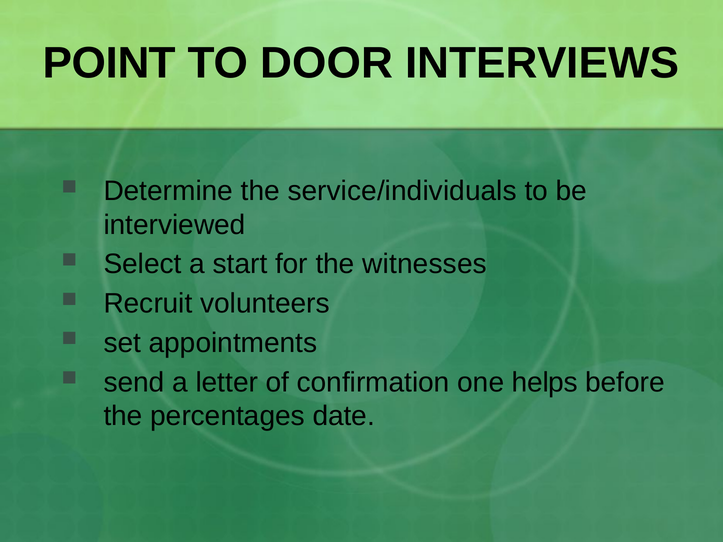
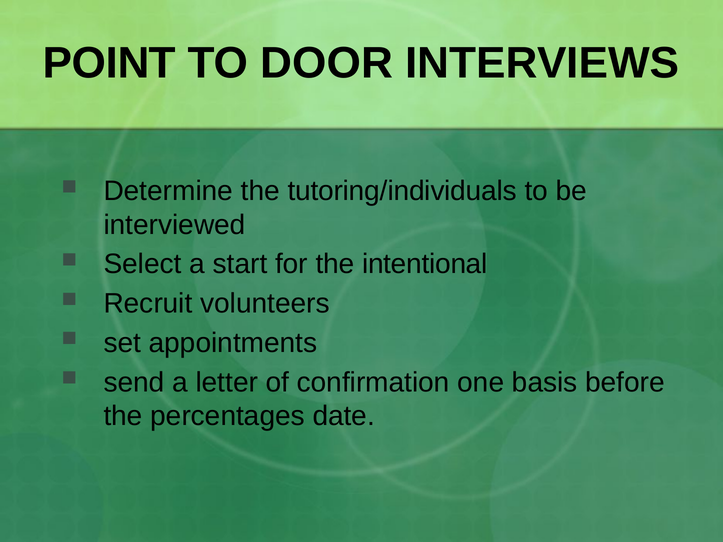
service/individuals: service/individuals -> tutoring/individuals
witnesses: witnesses -> intentional
helps: helps -> basis
